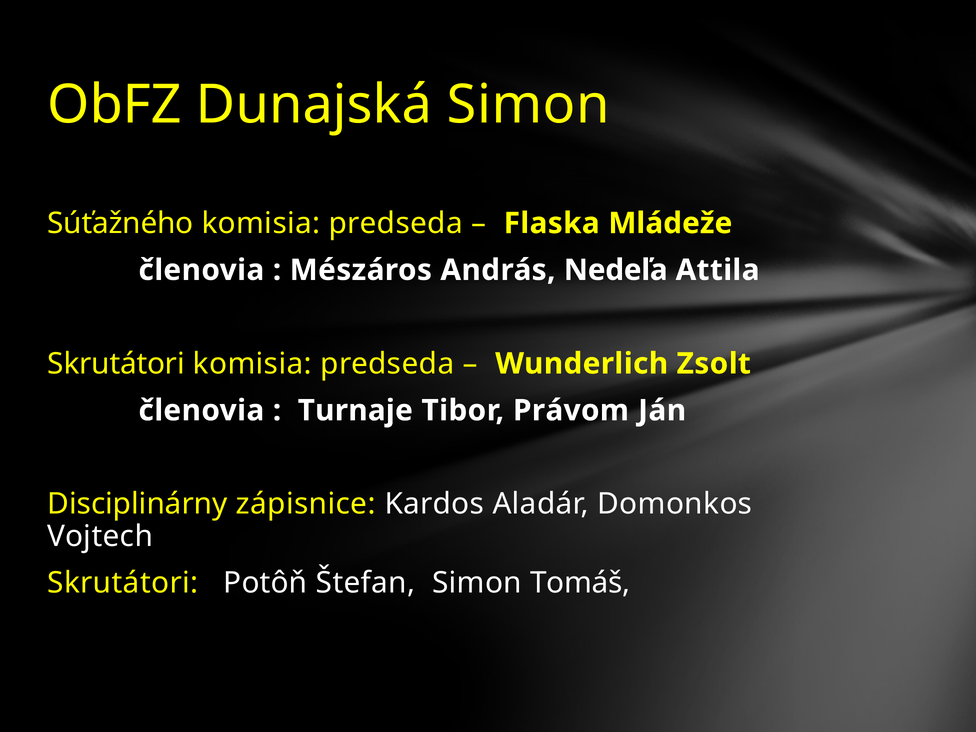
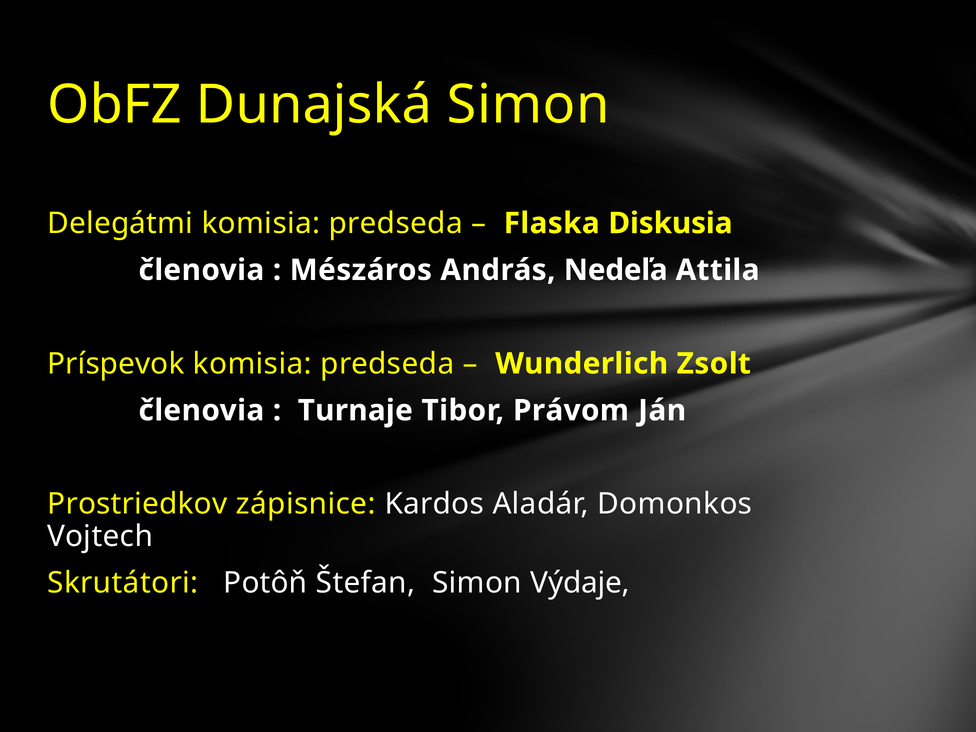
Súťažného: Súťažného -> Delegátmi
Mládeže: Mládeže -> Diskusia
Skrutátori at (116, 364): Skrutátori -> Príspevok
Disciplinárny: Disciplinárny -> Prostriedkov
Tomáš: Tomáš -> Výdaje
